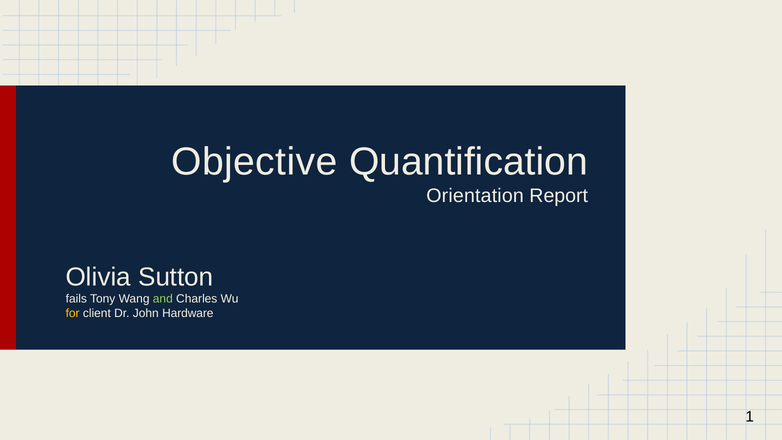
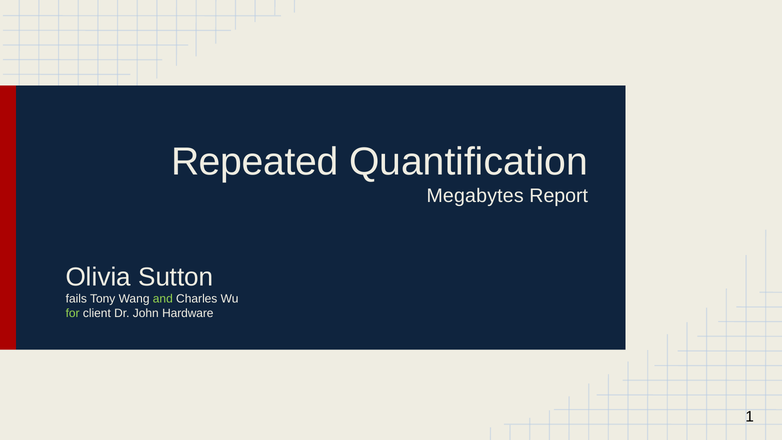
Objective: Objective -> Repeated
Orientation: Orientation -> Megabytes
for colour: yellow -> light green
